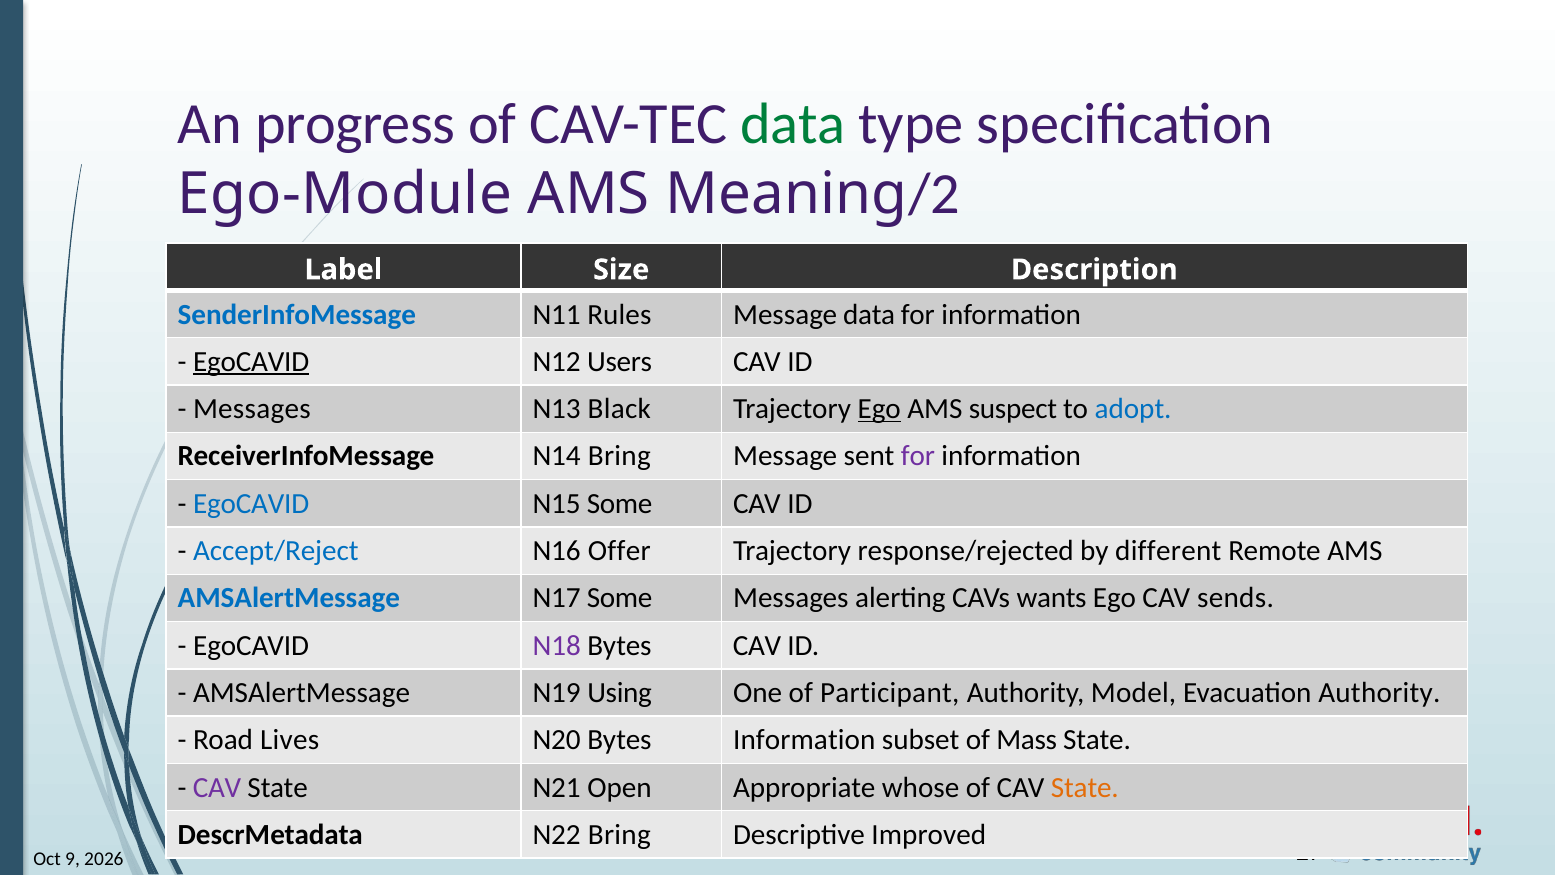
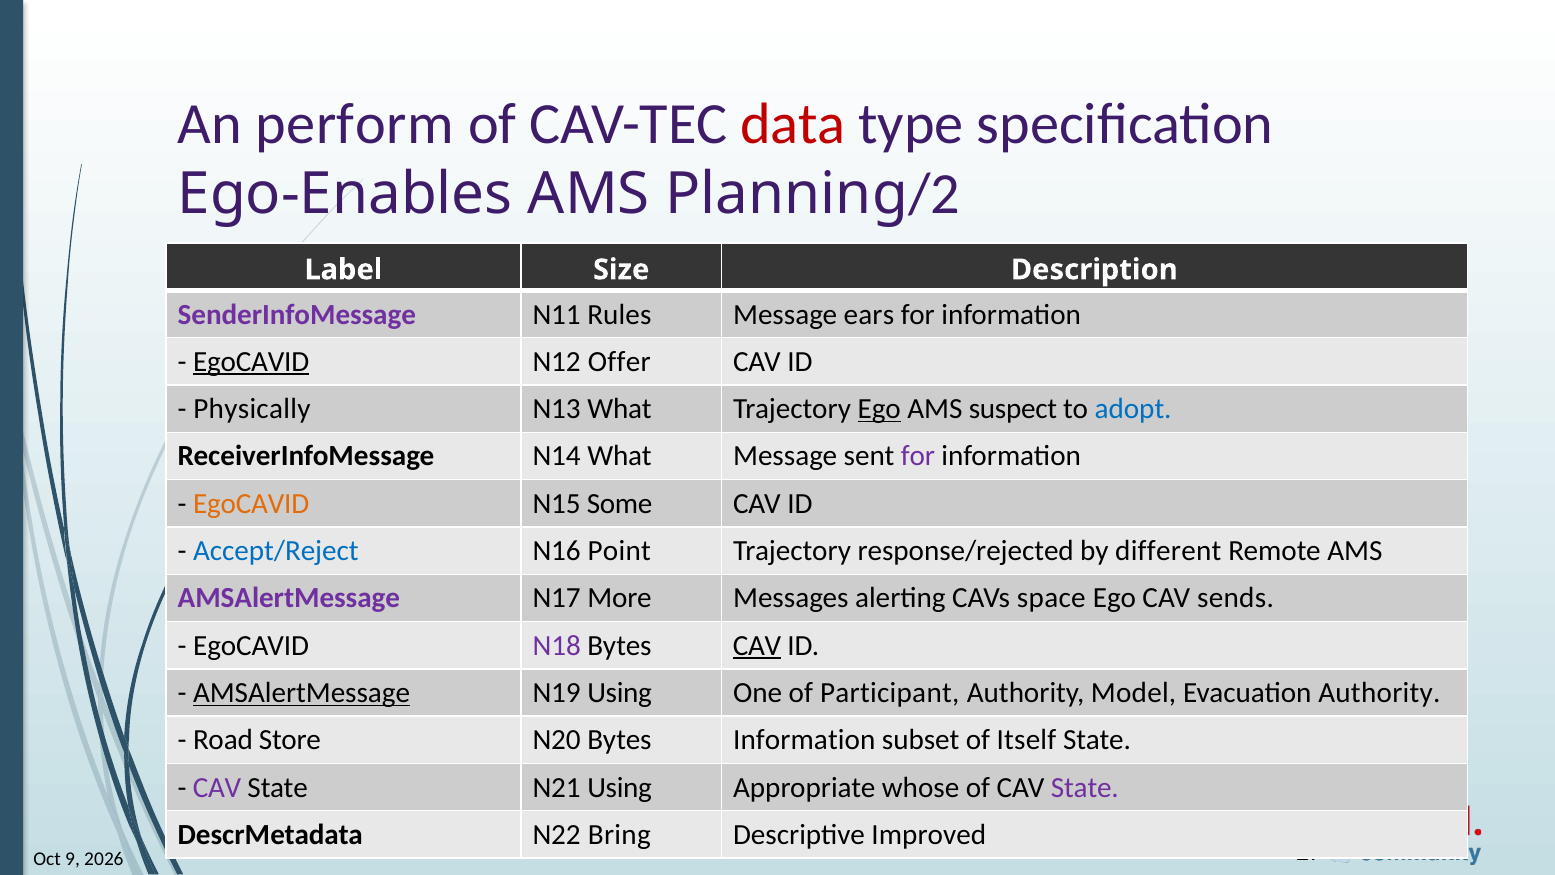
progress: progress -> perform
data at (793, 125) colour: green -> red
Ego-Module: Ego-Module -> Ego-Enables
Meaning: Meaning -> Planning
SenderInfoMessage colour: blue -> purple
Message data: data -> ears
Users: Users -> Offer
Messages at (252, 409): Messages -> Physically
N13 Black: Black -> What
N14 Bring: Bring -> What
EgoCAVID at (251, 503) colour: blue -> orange
Offer: Offer -> Point
AMSAlertMessage at (289, 598) colour: blue -> purple
N17 Some: Some -> More
wants: wants -> space
CAV at (757, 645) underline: none -> present
AMSAlertMessage at (302, 693) underline: none -> present
Lives: Lives -> Store
Mass: Mass -> Itself
N21 Open: Open -> Using
State at (1085, 787) colour: orange -> purple
